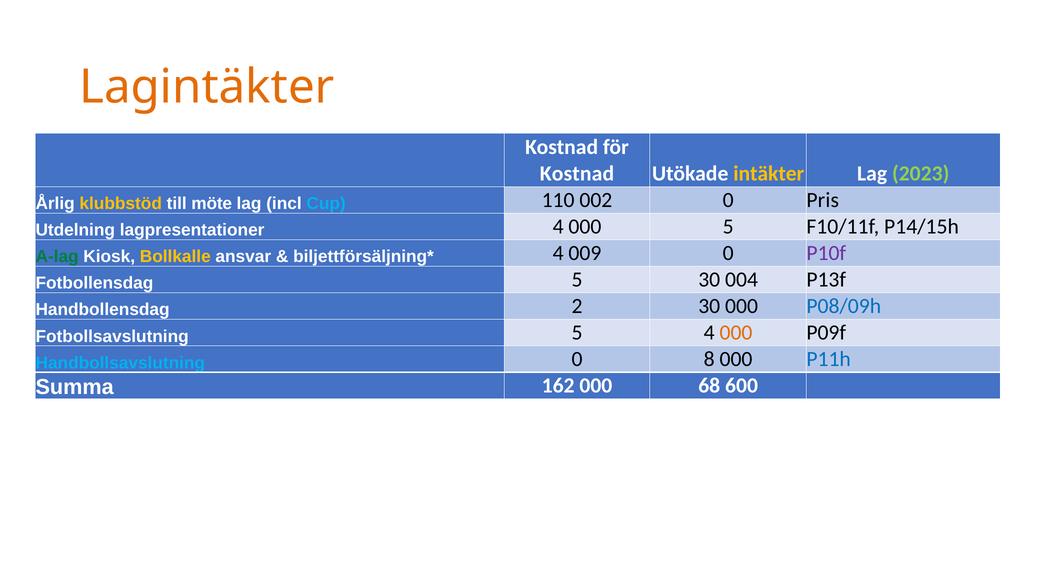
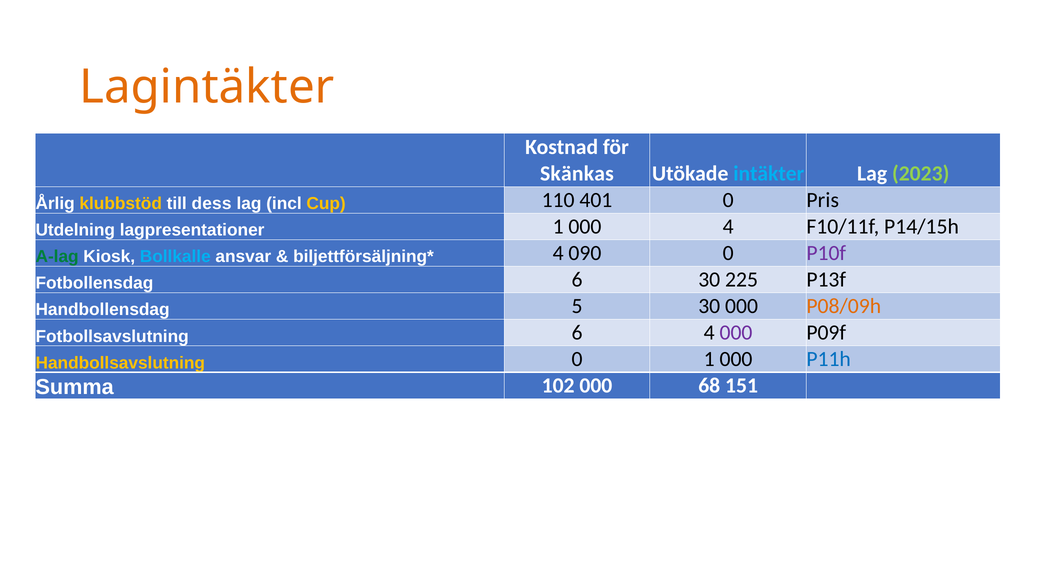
Kostnad at (577, 174): Kostnad -> Skänkas
intäkter colour: yellow -> light blue
möte: möte -> dess
Cup colour: light blue -> yellow
002: 002 -> 401
lagpresentationer 4: 4 -> 1
000 5: 5 -> 4
Bollkalle colour: yellow -> light blue
009: 009 -> 090
Fotbollensdag 5: 5 -> 6
004: 004 -> 225
2: 2 -> 5
P08/09h colour: blue -> orange
Fotbollsavslutning 5: 5 -> 6
000 at (736, 333) colour: orange -> purple
Handbollsavslutning colour: light blue -> yellow
0 8: 8 -> 1
162: 162 -> 102
600: 600 -> 151
